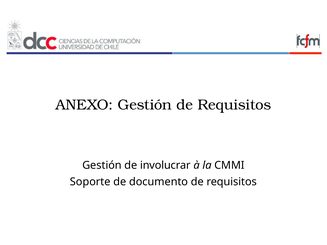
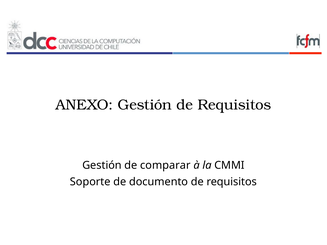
involucrar: involucrar -> comparar
